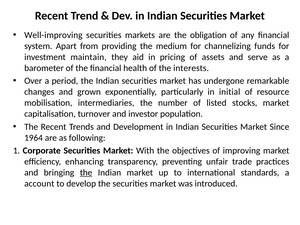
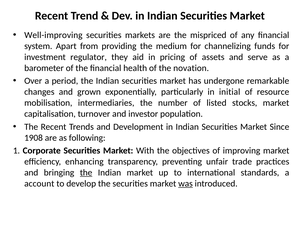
obligation: obligation -> mispriced
maintain: maintain -> regulator
interests: interests -> novation
1964: 1964 -> 1908
was underline: none -> present
